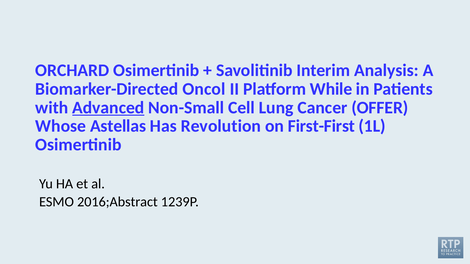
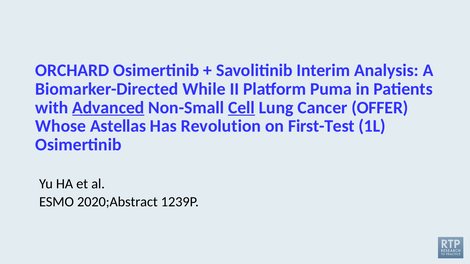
Oncol: Oncol -> While
While: While -> Puma
Cell underline: none -> present
First-First: First-First -> First-Test
2016;Abstract: 2016;Abstract -> 2020;Abstract
